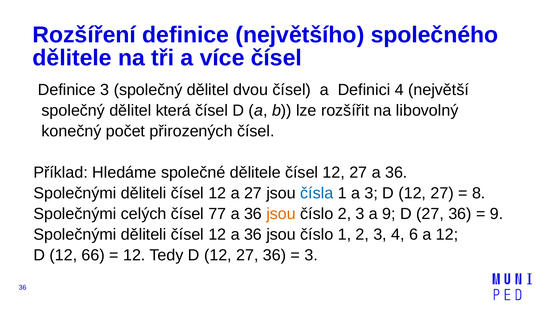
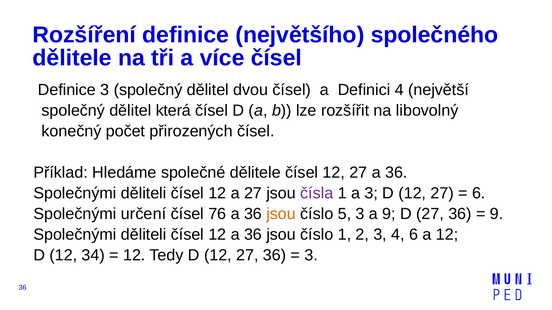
čísla colour: blue -> purple
8 at (479, 193): 8 -> 6
celých: celých -> určení
77: 77 -> 76
číslo 2: 2 -> 5
66: 66 -> 34
